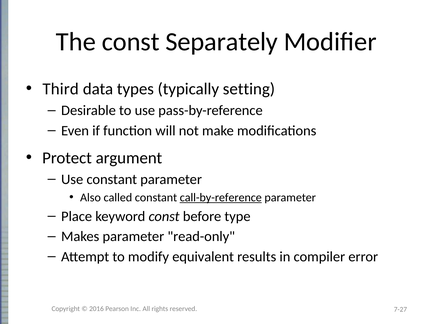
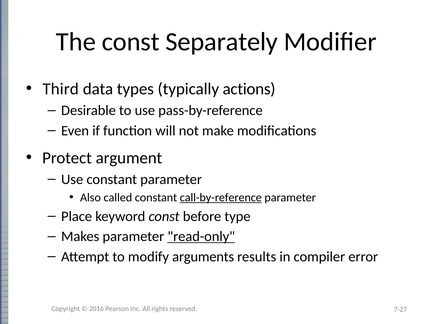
setting: setting -> actions
read-only underline: none -> present
equivalent: equivalent -> arguments
